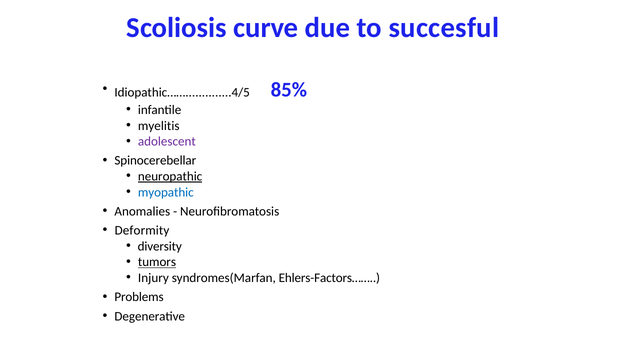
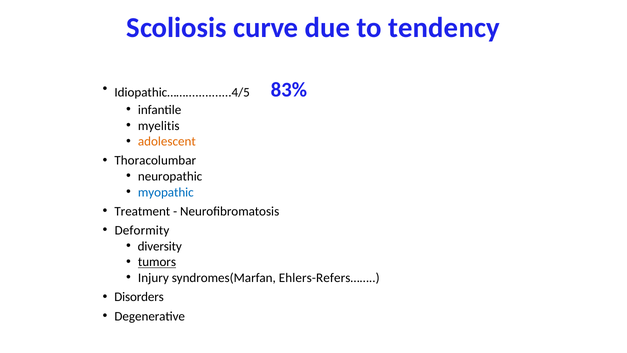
succesful: succesful -> tendency
85%: 85% -> 83%
adolescent colour: purple -> orange
Spinocerebellar: Spinocerebellar -> Thoracolumbar
neuropathic underline: present -> none
Anomalies: Anomalies -> Treatment
Ehlers-Factors……: Ehlers-Factors…… -> Ehlers-Refers……
Problems: Problems -> Disorders
